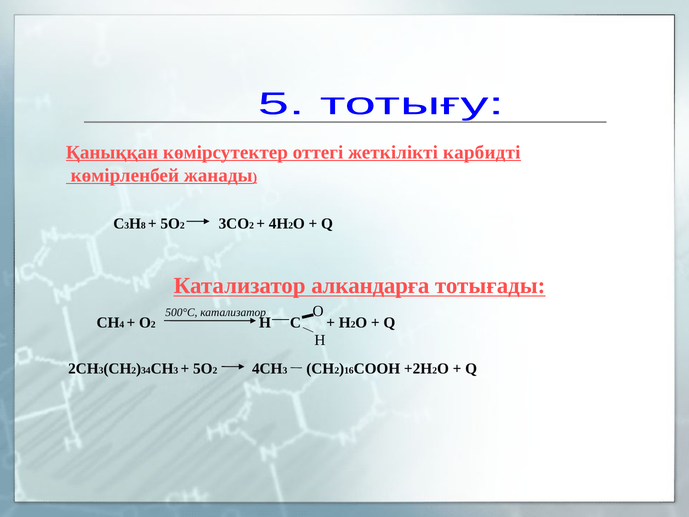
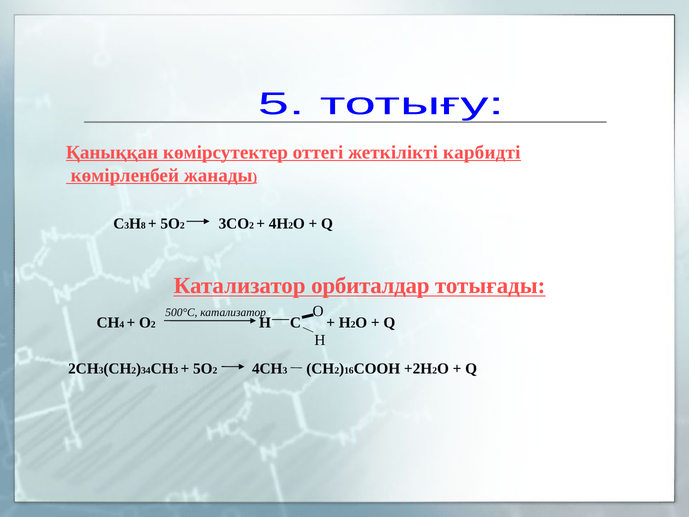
алкандарға: алкандарға -> орбиталдар
